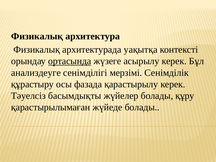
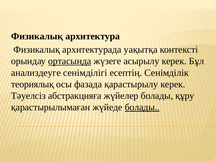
мерзімі: мерзімі -> есептің
құрастыру: құрастыру -> теориялық
басымдықты: басымдықты -> абстракцияға
болады at (142, 107) underline: none -> present
